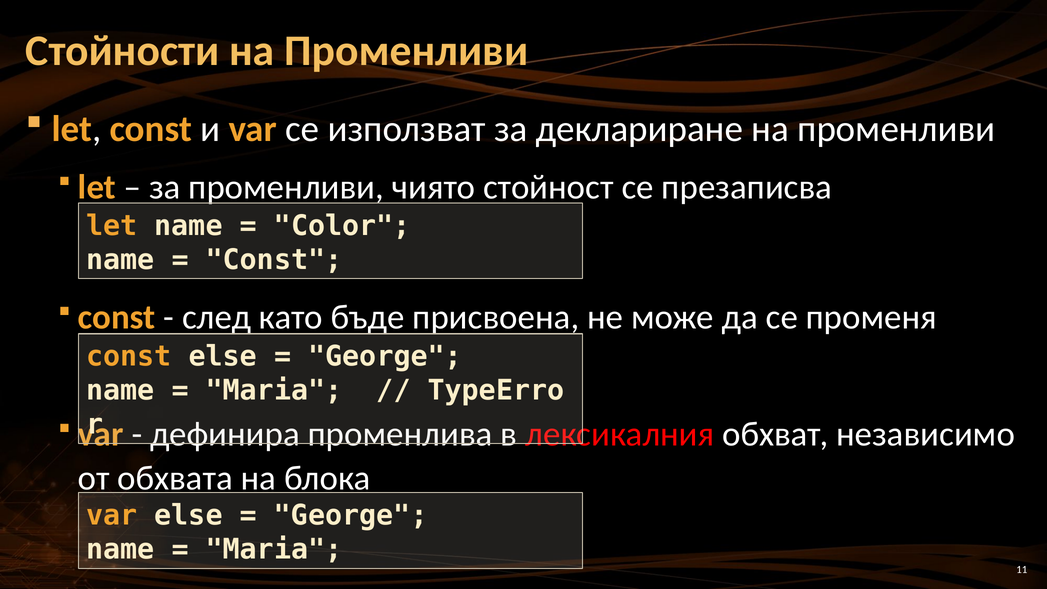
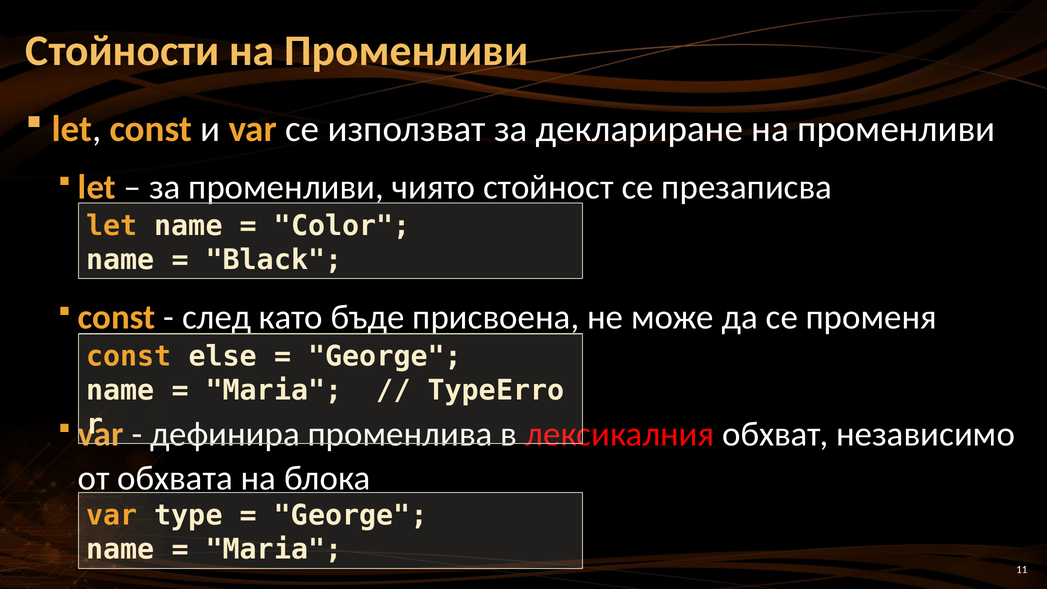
Const at (274, 260): Const -> Black
var else: else -> type
